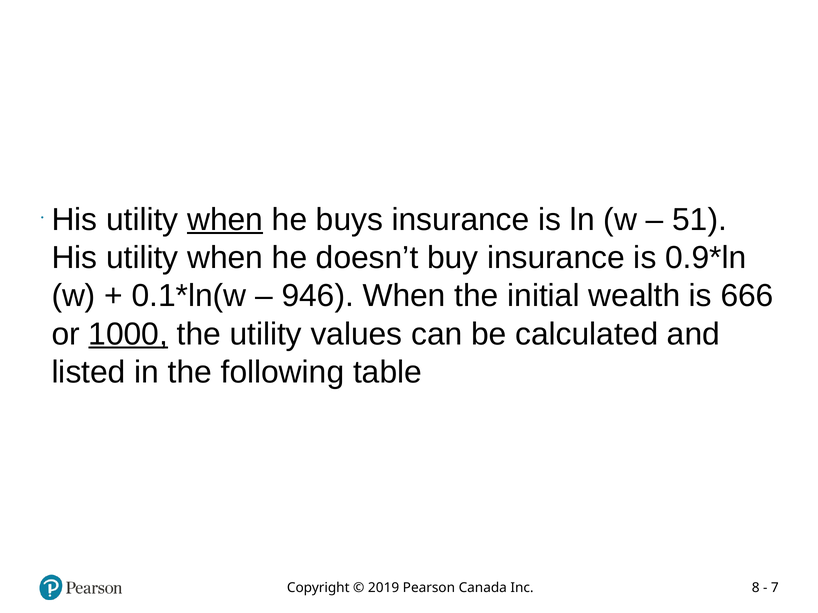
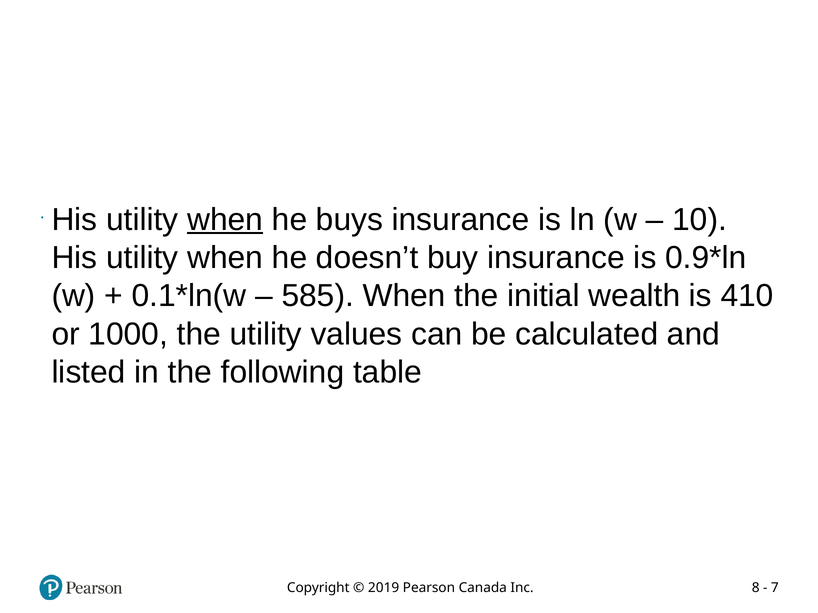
51: 51 -> 10
946: 946 -> 585
666: 666 -> 410
1000 underline: present -> none
